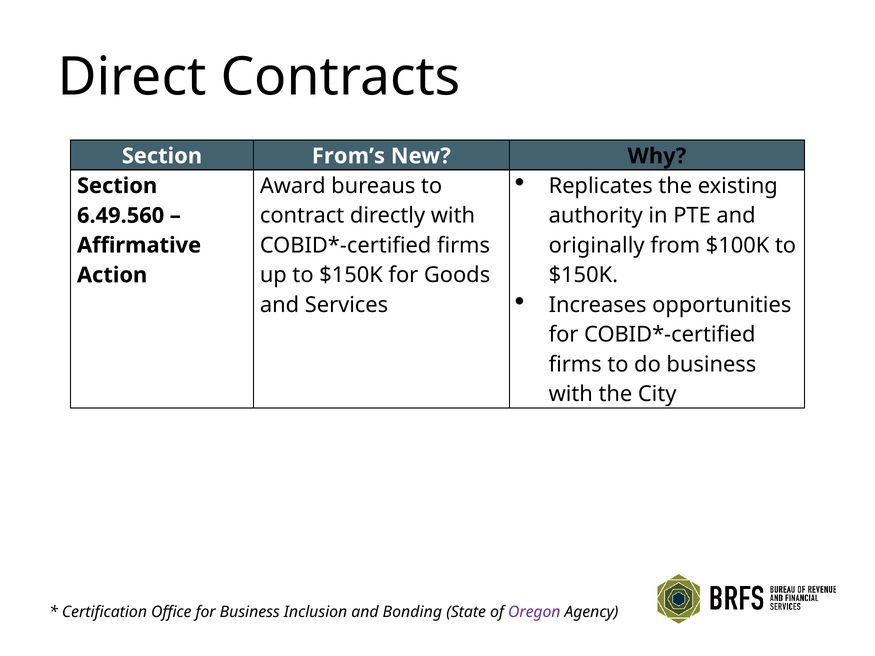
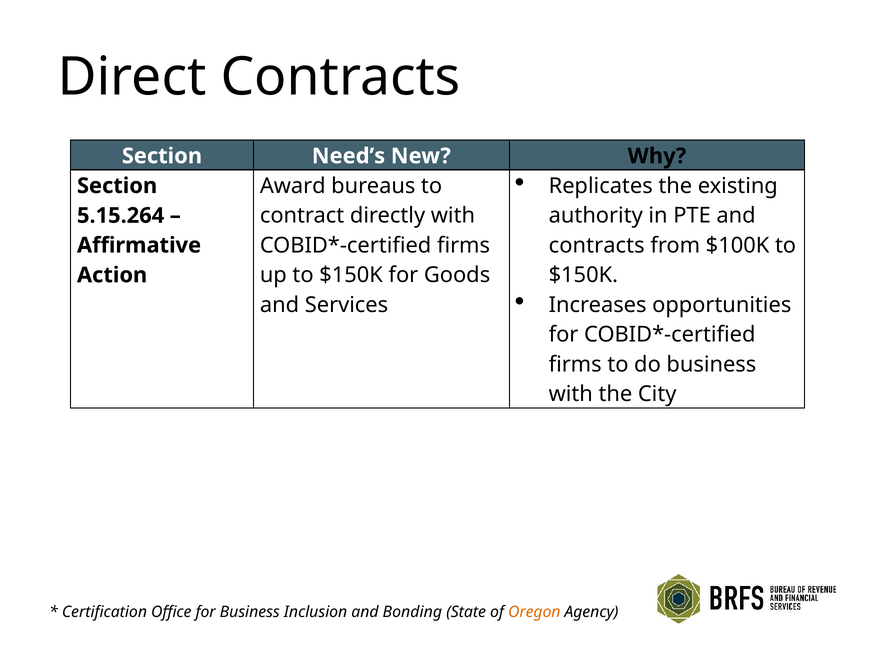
From’s: From’s -> Need’s
6.49.560: 6.49.560 -> 5.15.264
originally at (597, 245): originally -> contracts
Oregon colour: purple -> orange
